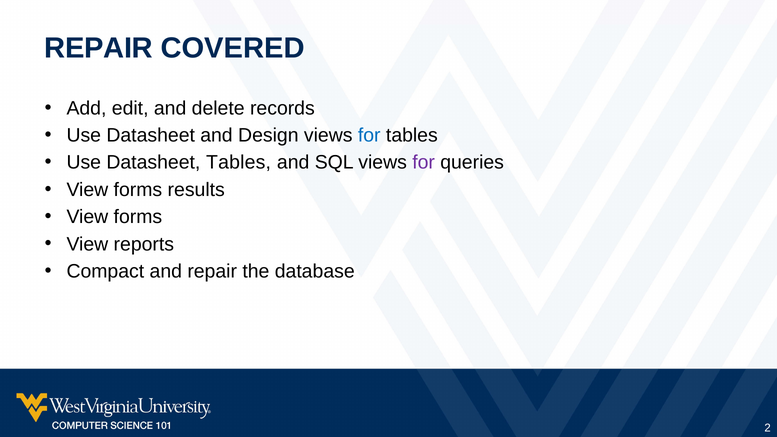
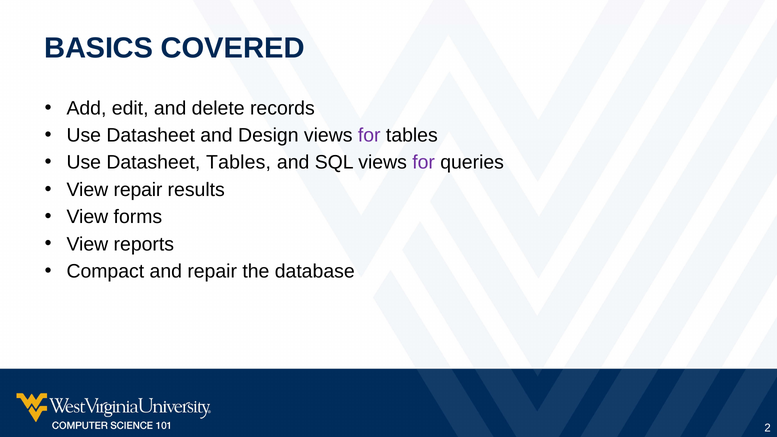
REPAIR at (99, 48): REPAIR -> BASICS
for at (369, 135) colour: blue -> purple
forms at (138, 190): forms -> repair
